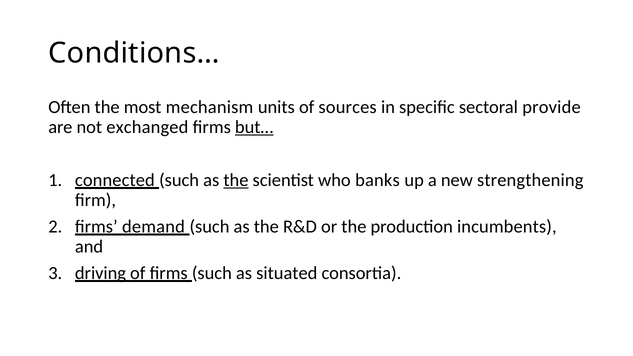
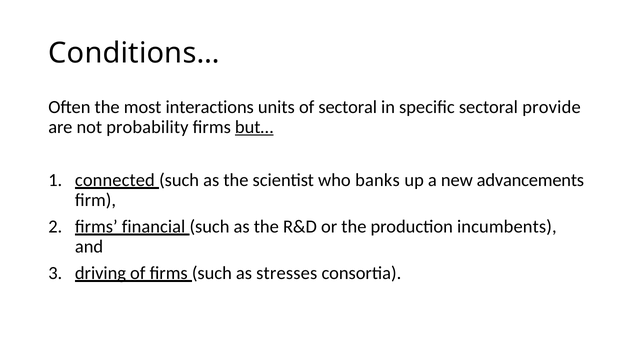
mechanism: mechanism -> interactions
of sources: sources -> sectoral
exchanged: exchanged -> probability
the at (236, 180) underline: present -> none
strengthening: strengthening -> advancements
demand: demand -> financial
situated: situated -> stresses
